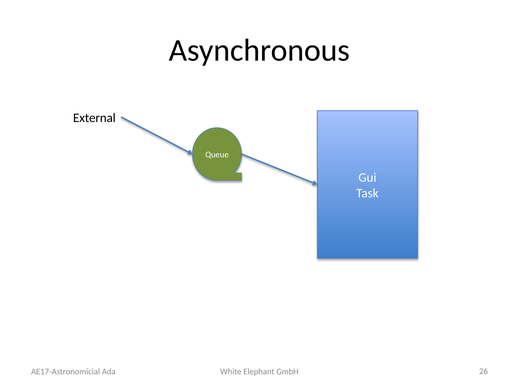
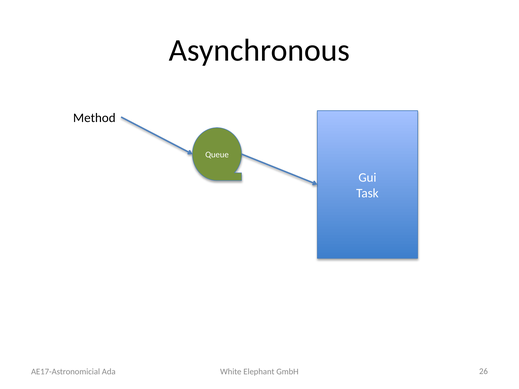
External: External -> Method
